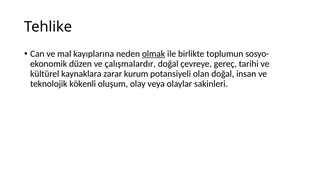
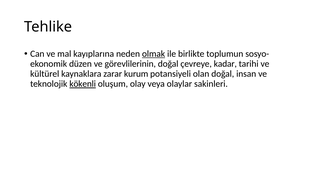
çalışmalardır: çalışmalardır -> görevlilerinin
gereç: gereç -> kadar
kökenli underline: none -> present
